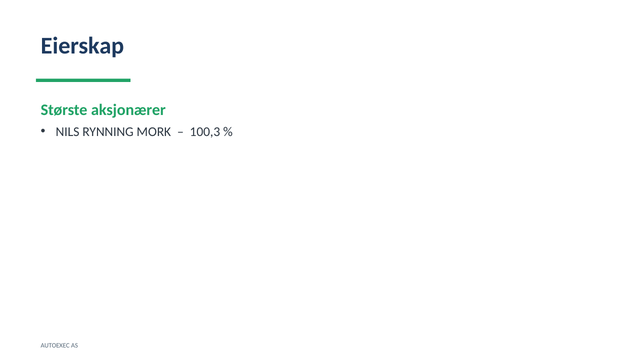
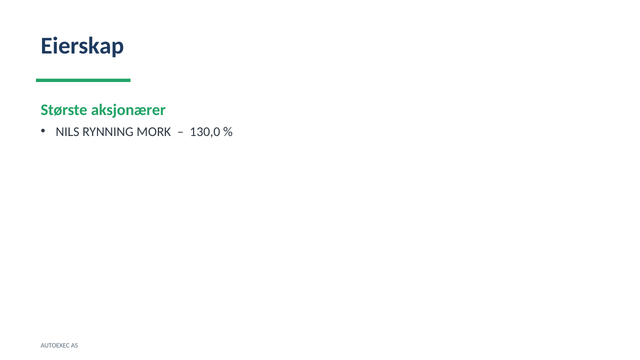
100,3: 100,3 -> 130,0
